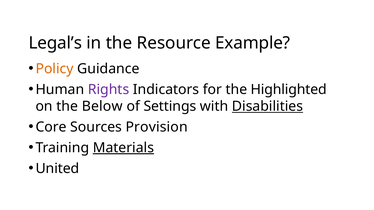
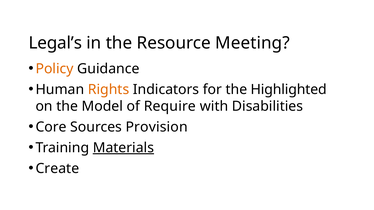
Example: Example -> Meeting
Rights colour: purple -> orange
Below: Below -> Model
Settings: Settings -> Require
Disabilities underline: present -> none
United: United -> Create
